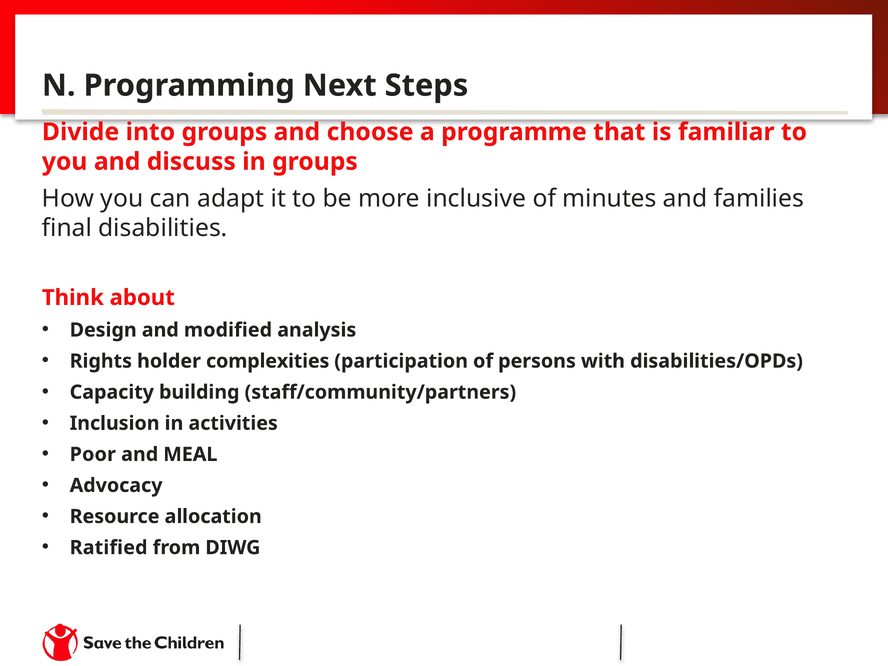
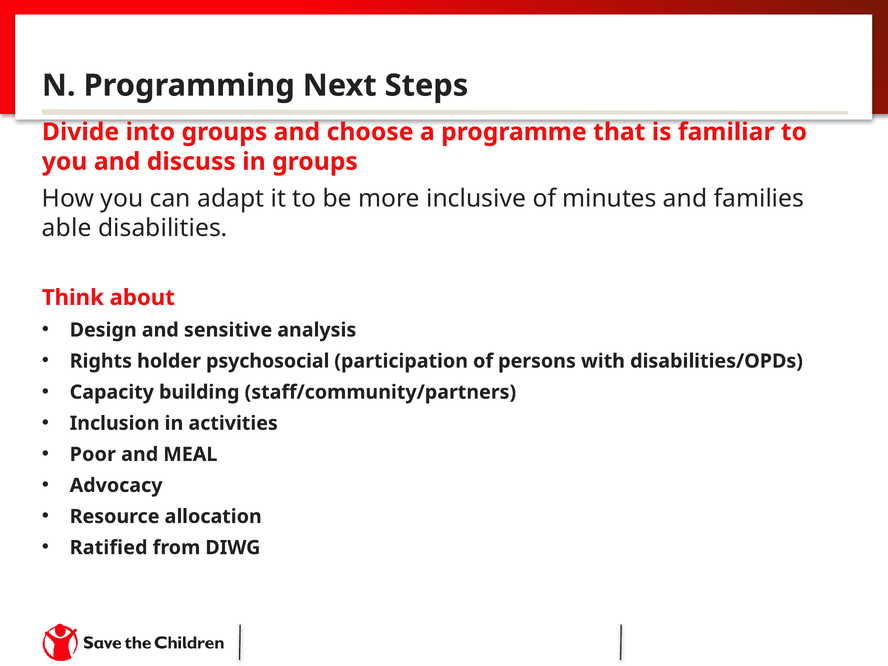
final: final -> able
modified: modified -> sensitive
complexities: complexities -> psychosocial
